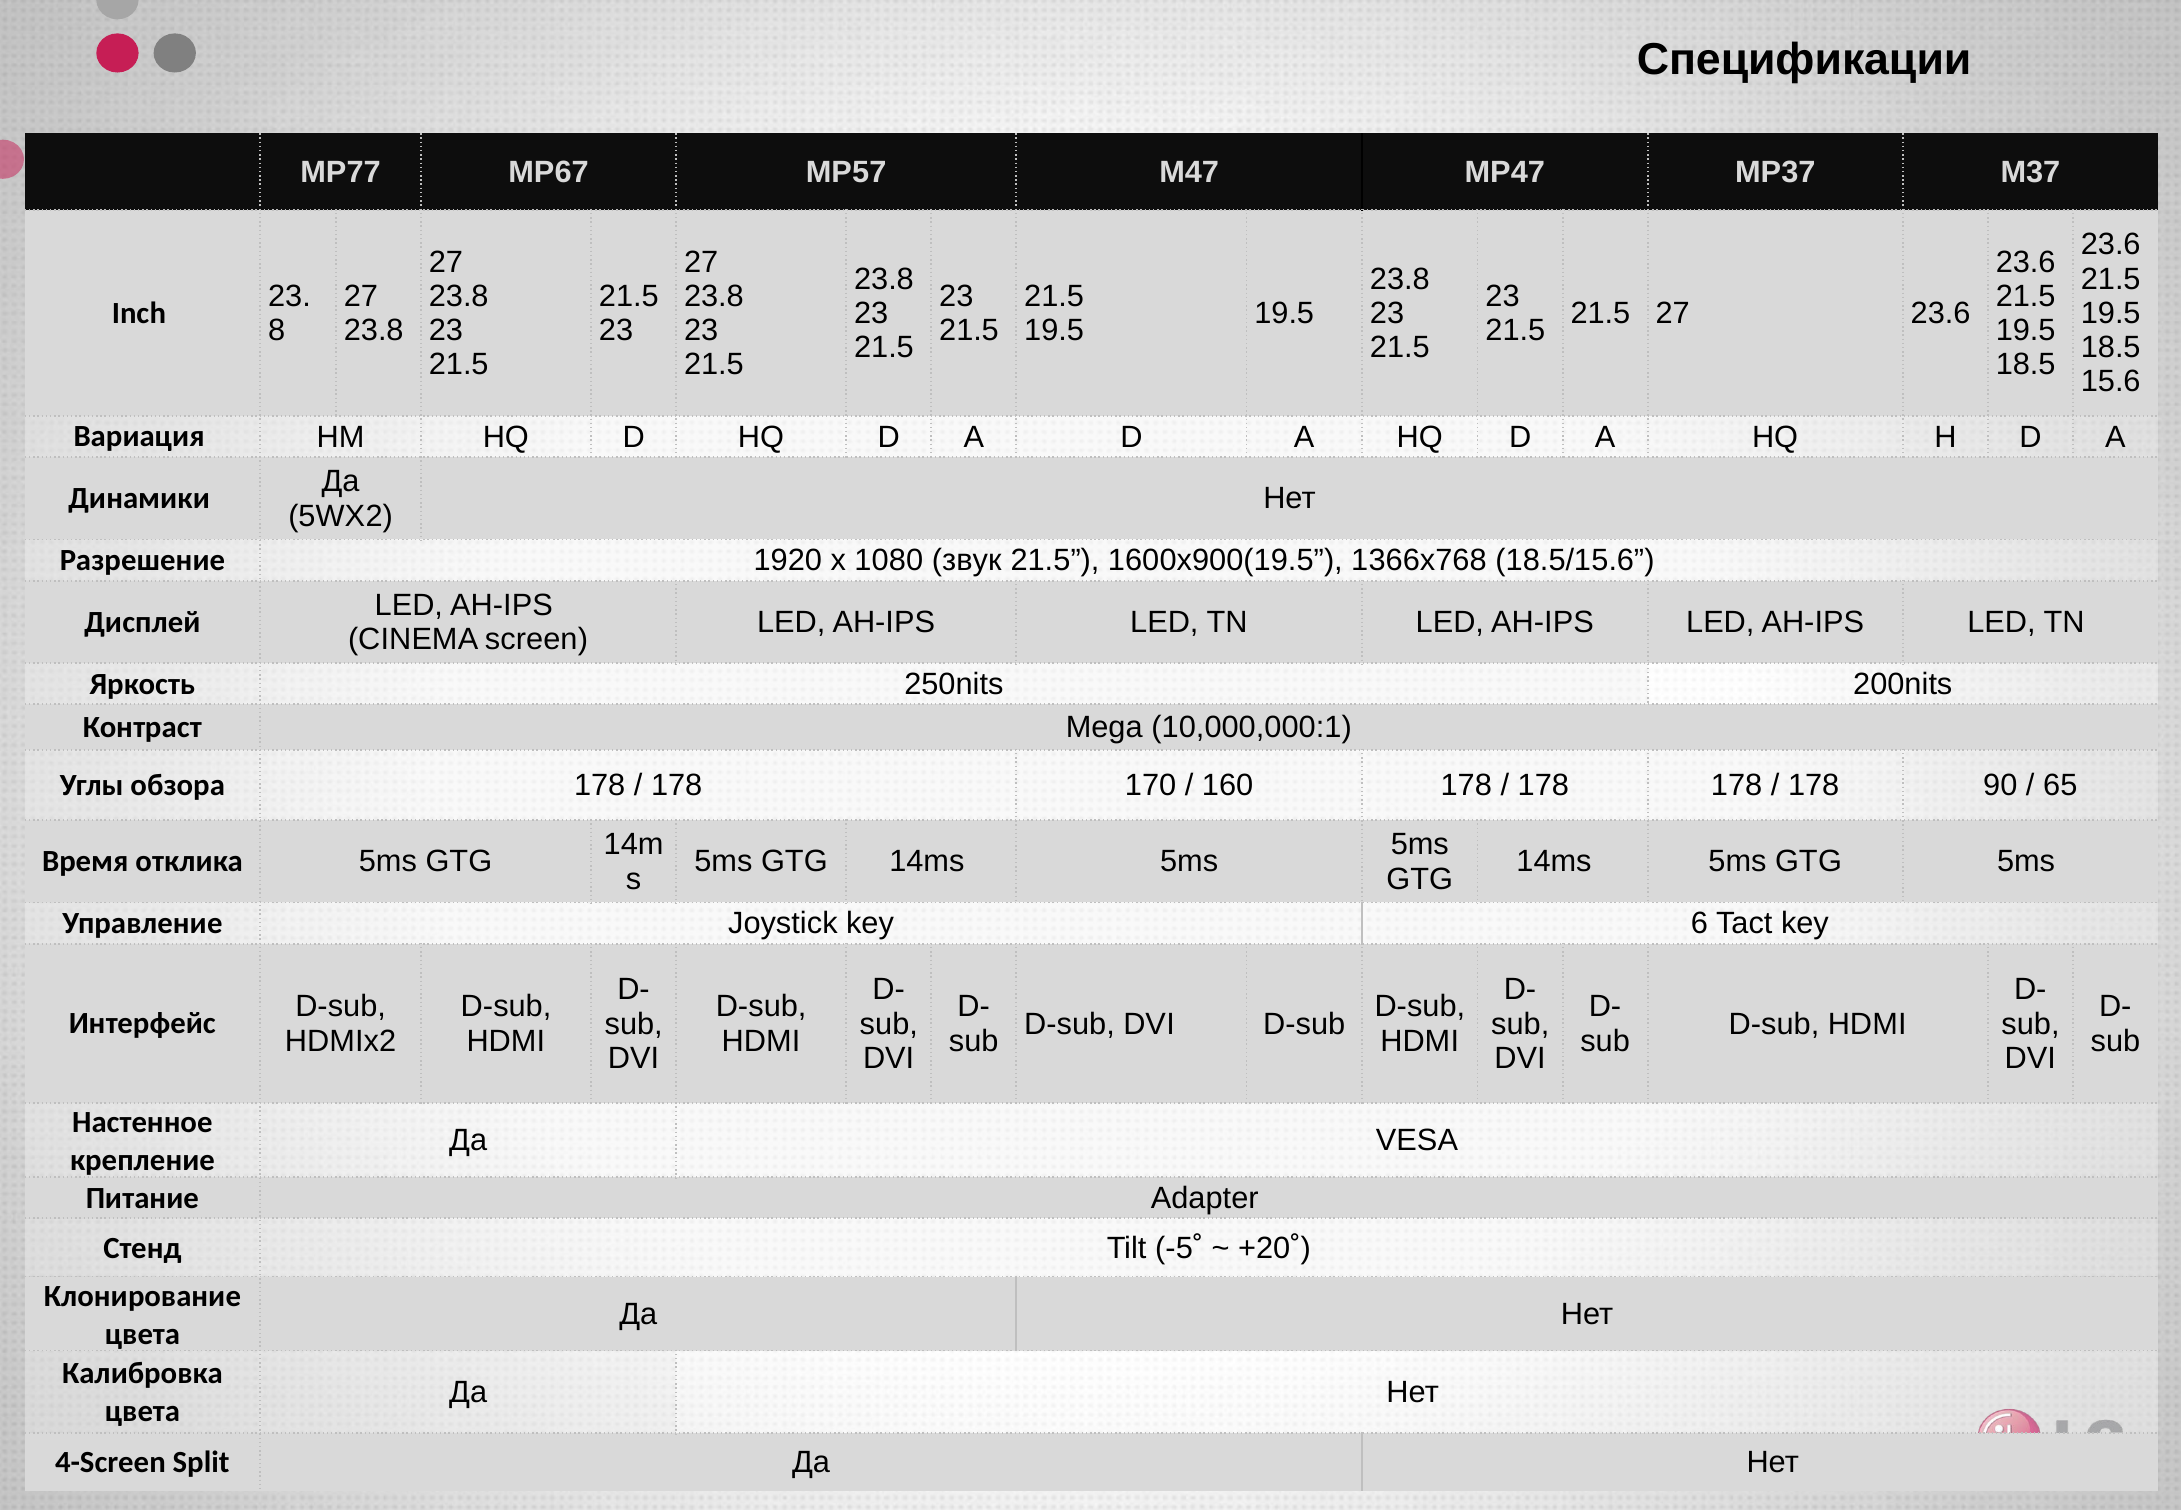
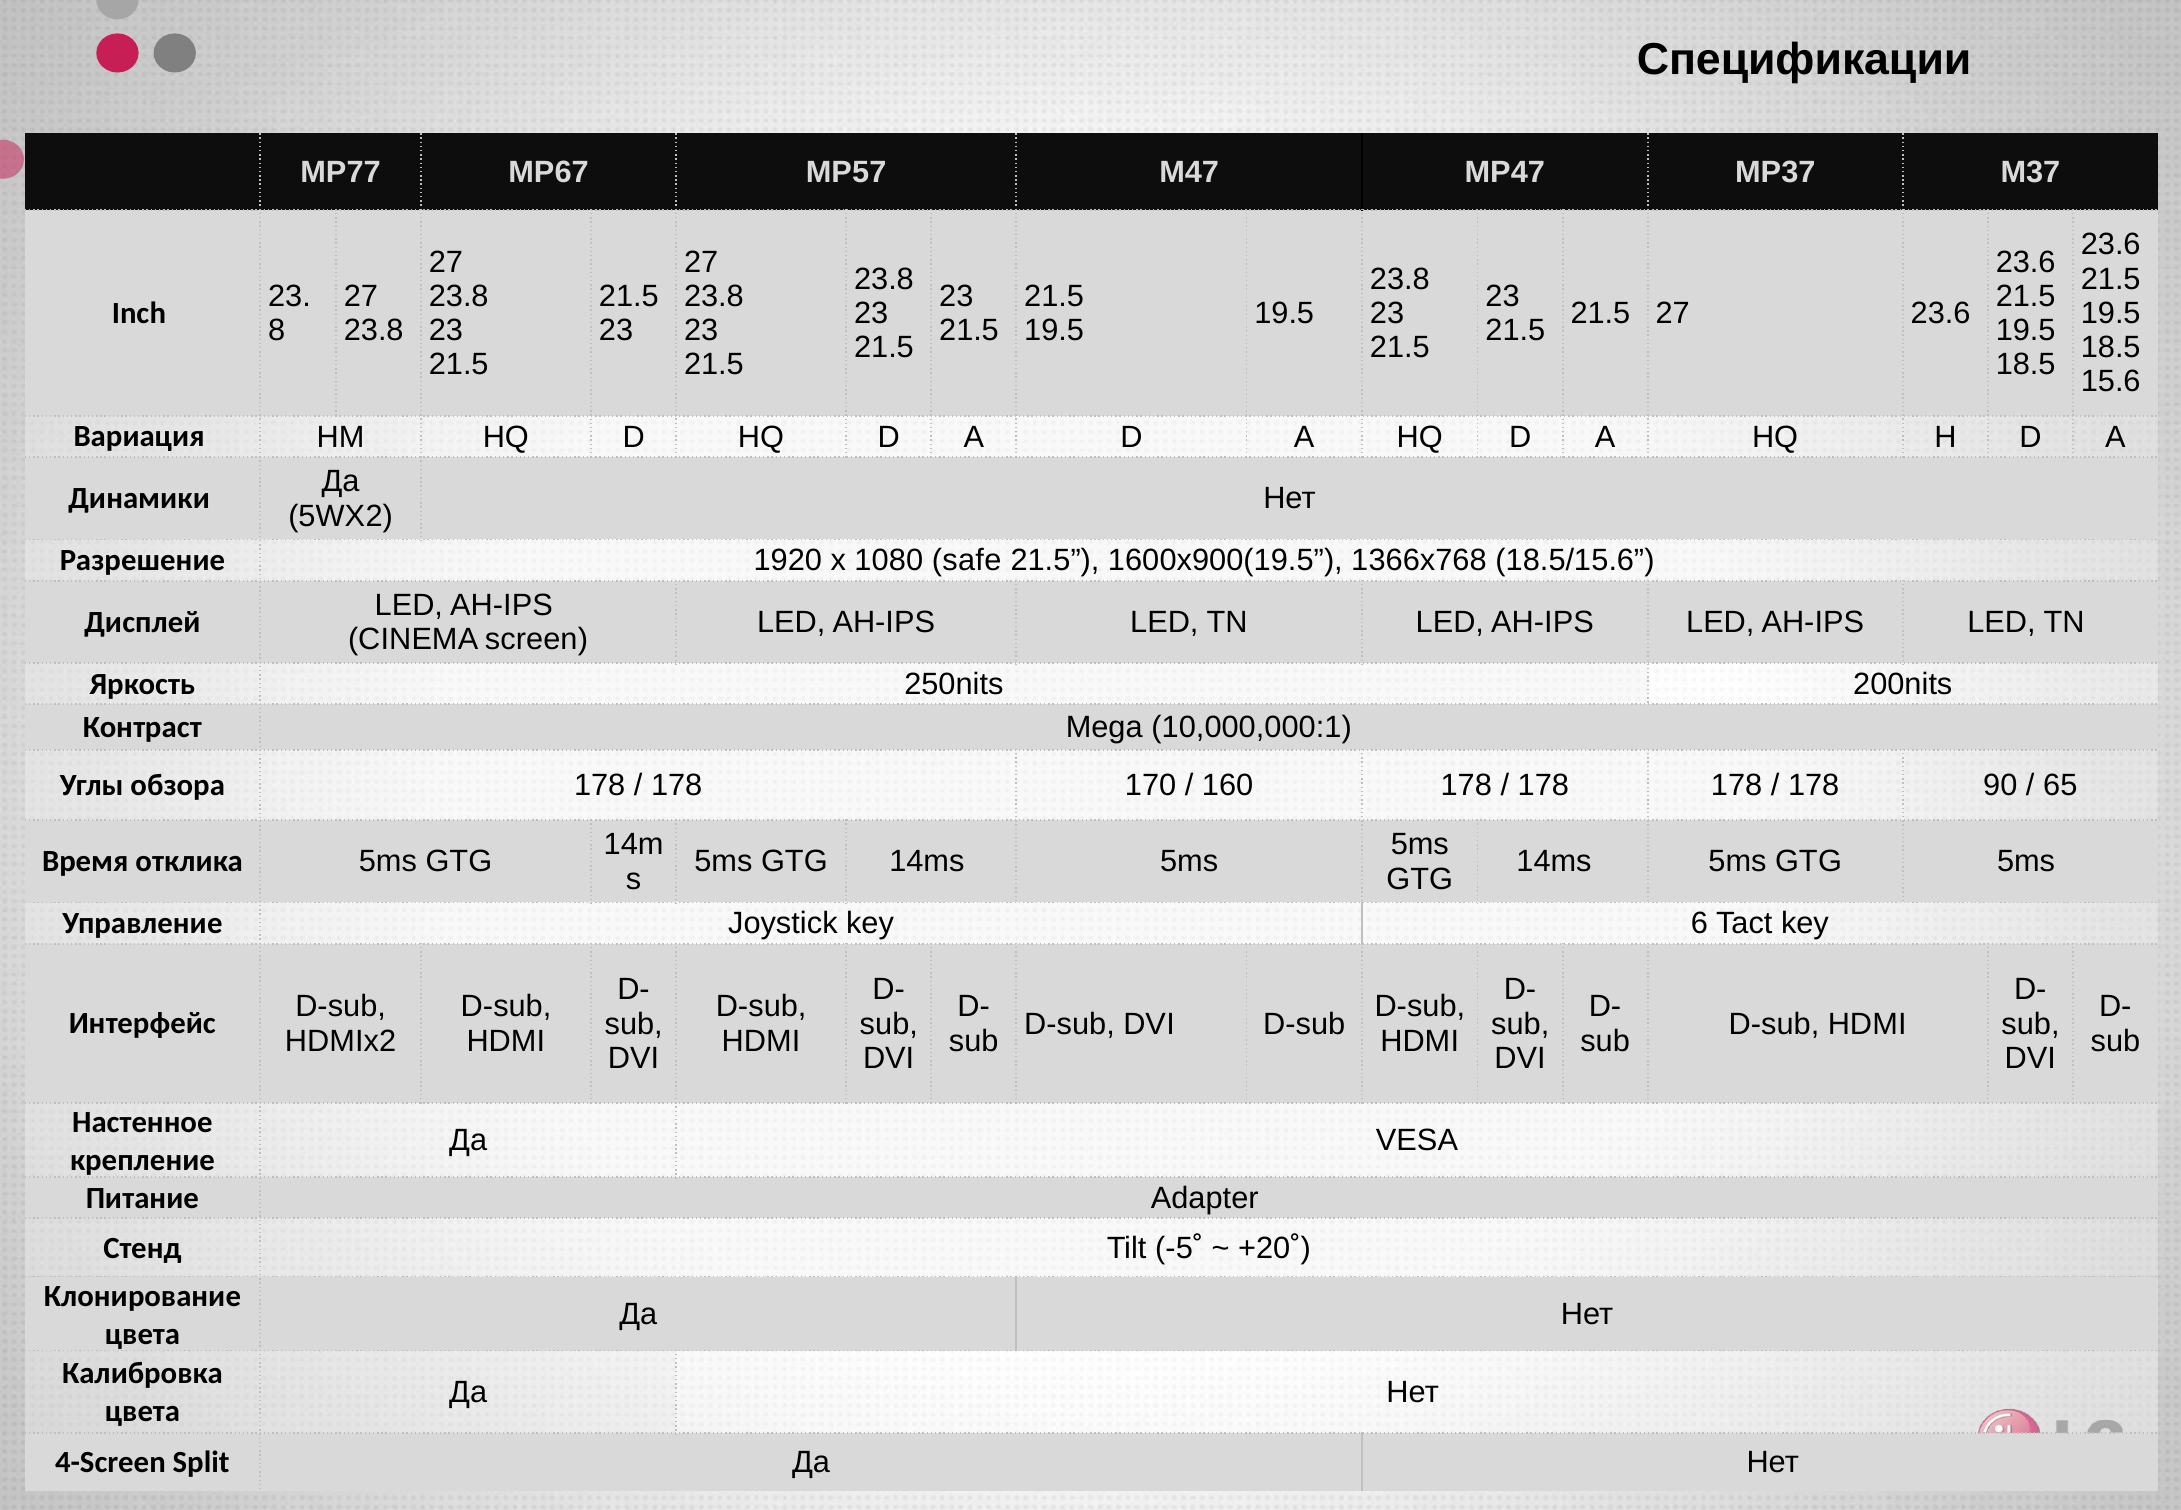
звук: звук -> safe
